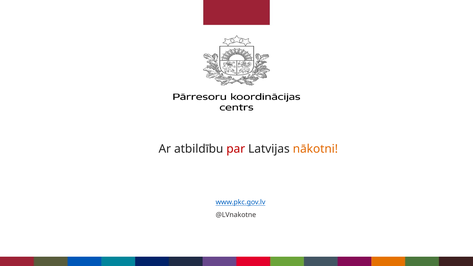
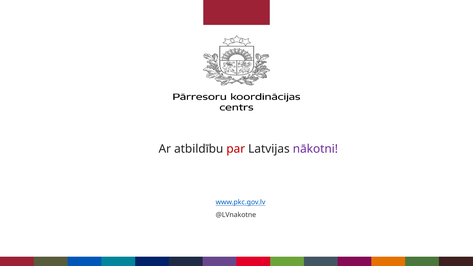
nākotni colour: orange -> purple
